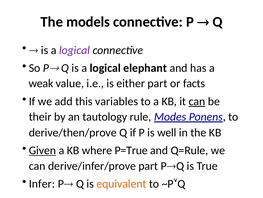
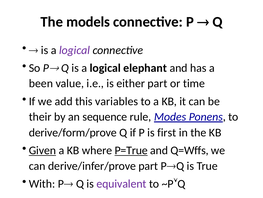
weak: weak -> been
facts: facts -> time
can at (197, 101) underline: present -> none
tautology: tautology -> sequence
derive/then/prove: derive/then/prove -> derive/form/prove
well: well -> first
P=True underline: none -> present
Q=Rule: Q=Rule -> Q=Wffs
Infer: Infer -> With
equivalent colour: orange -> purple
